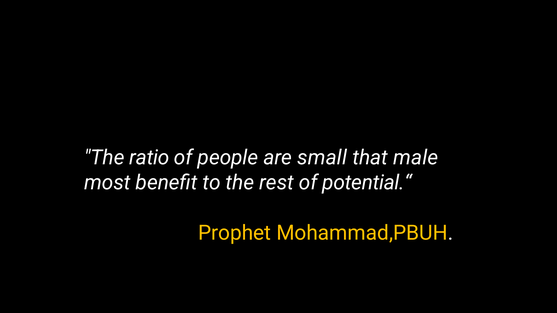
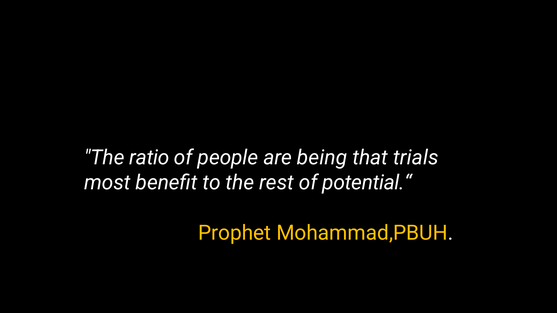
small: small -> being
male: male -> trials
